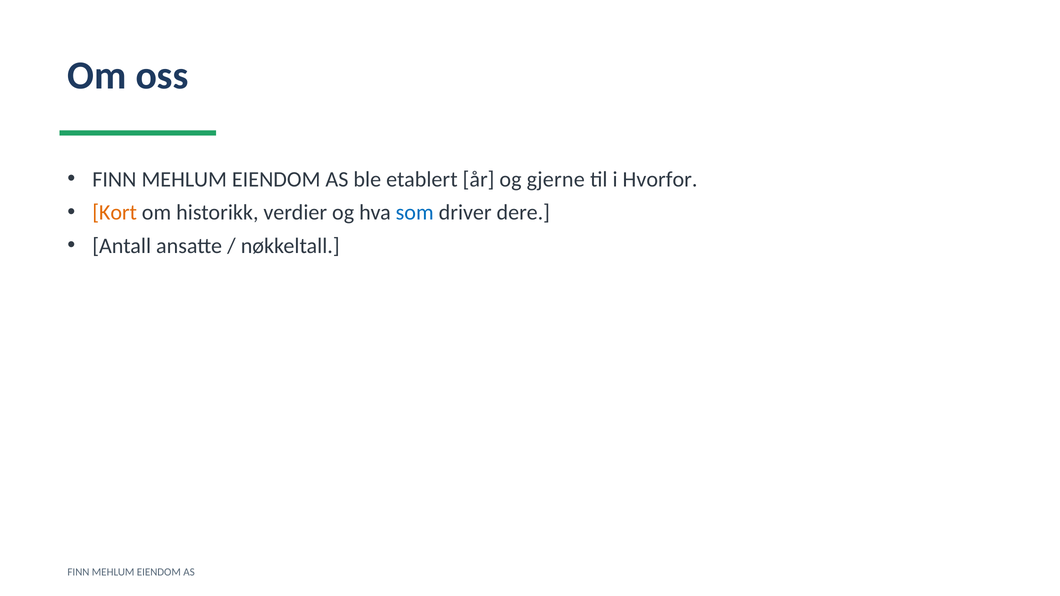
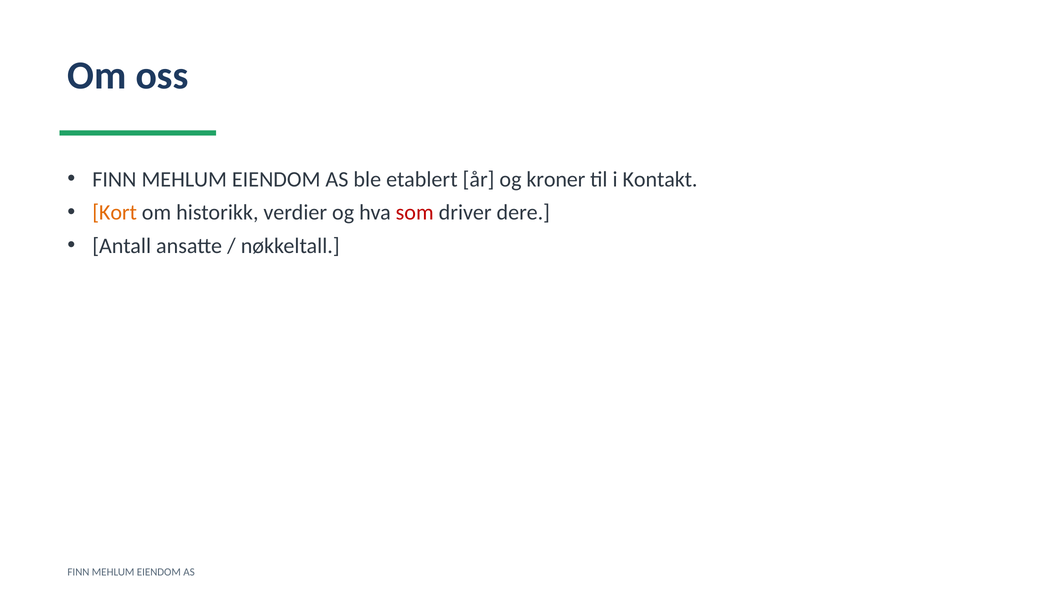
gjerne: gjerne -> kroner
Hvorfor: Hvorfor -> Kontakt
som colour: blue -> red
